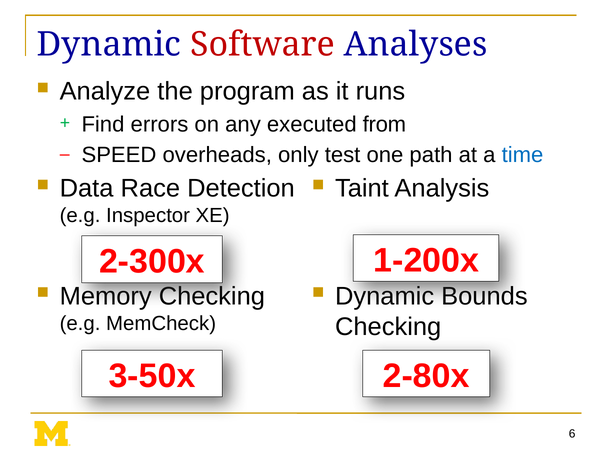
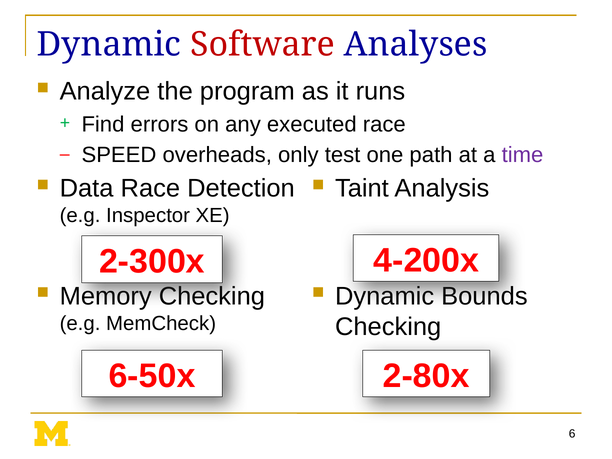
executed from: from -> race
time colour: blue -> purple
1-200x: 1-200x -> 4-200x
3-50x: 3-50x -> 6-50x
